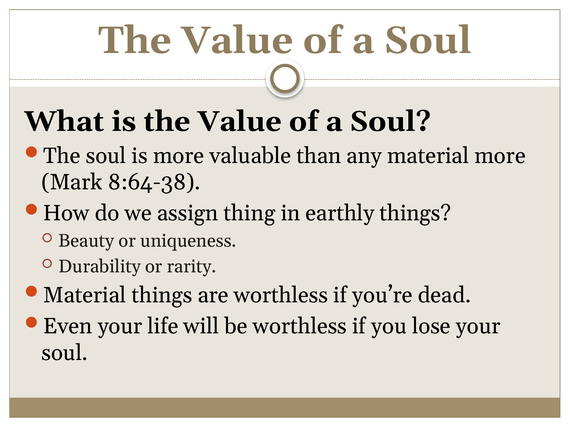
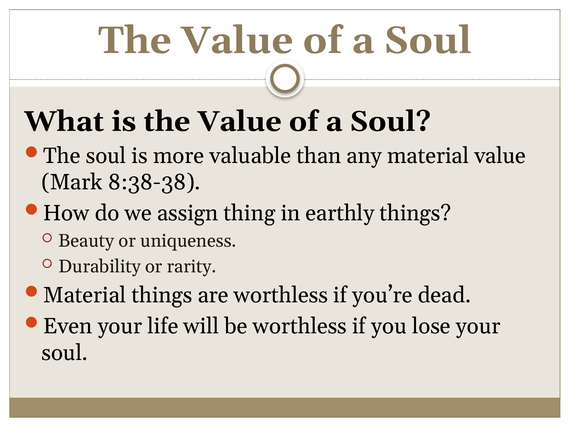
material more: more -> value
8:64-38: 8:64-38 -> 8:38-38
